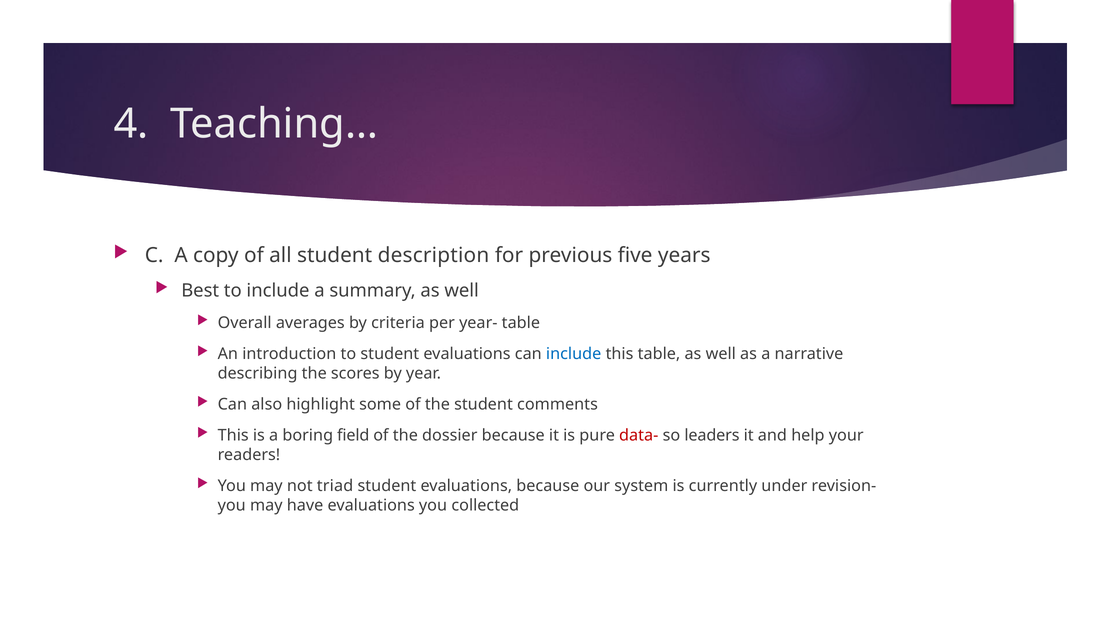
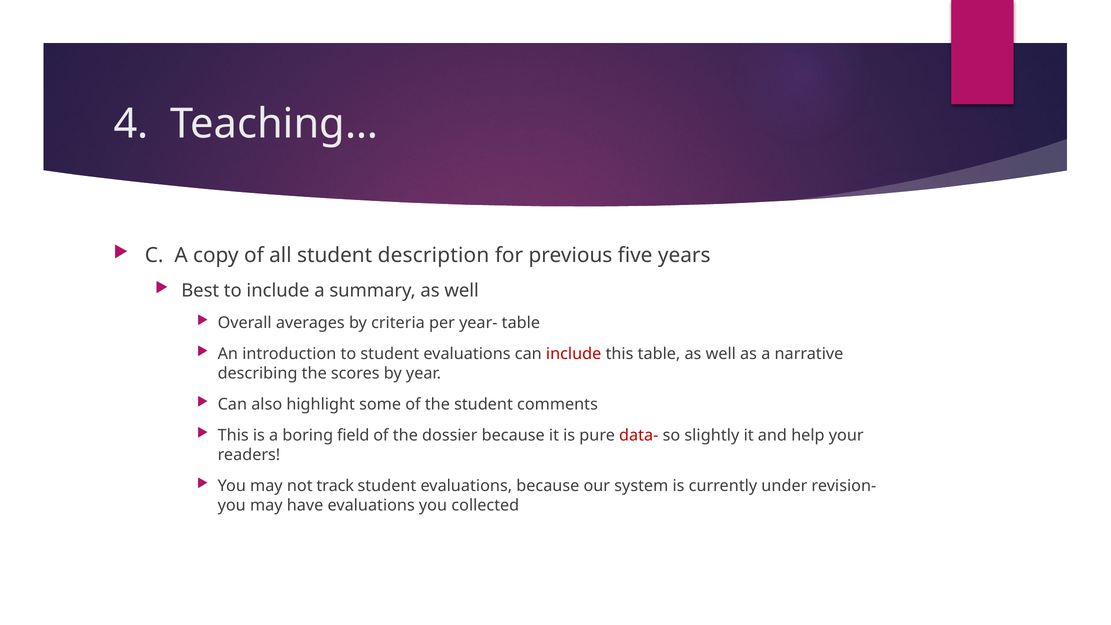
include at (574, 354) colour: blue -> red
leaders: leaders -> slightly
triad: triad -> track
